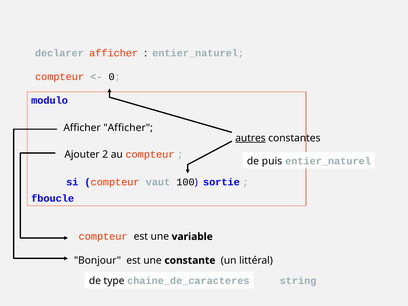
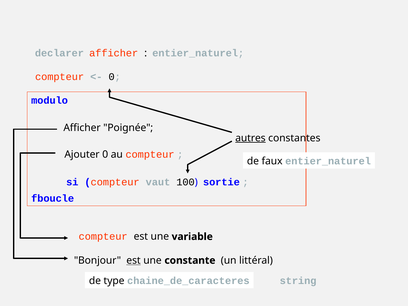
Afficher Afficher: Afficher -> Poignée
Ajouter 2: 2 -> 0
puis: puis -> faux
est at (134, 260) underline: none -> present
